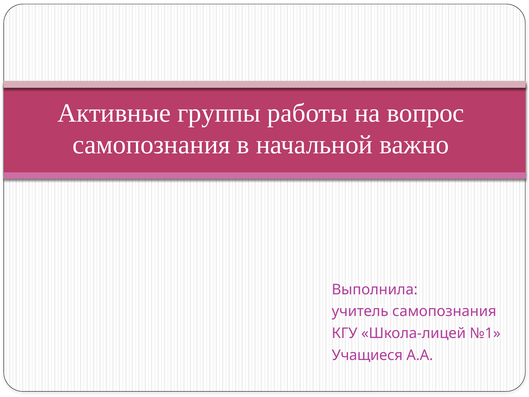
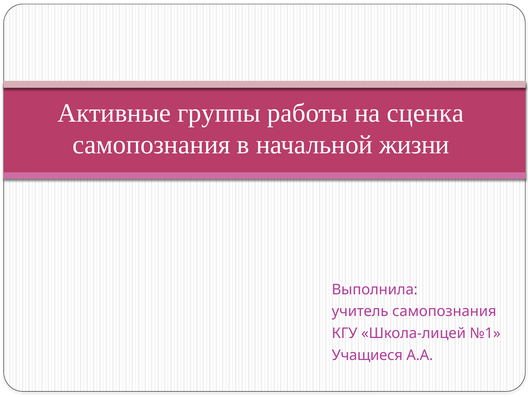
вопрос: вопрос -> сценка
важно: важно -> жизни
